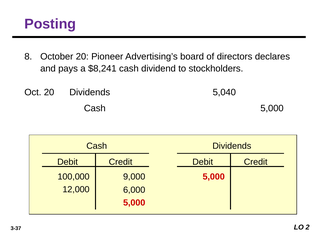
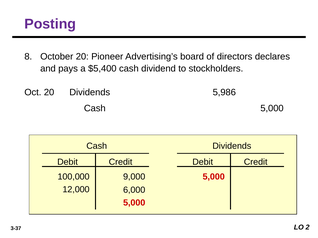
$8,241: $8,241 -> $5,400
5,040: 5,040 -> 5,986
